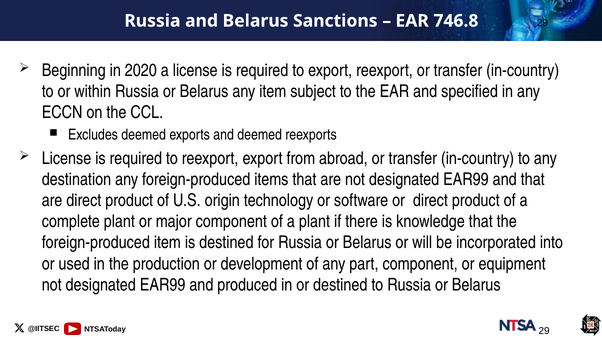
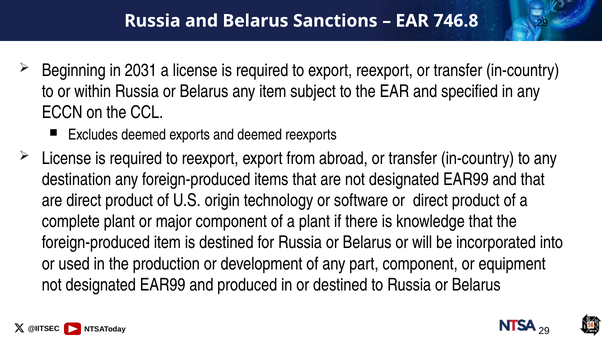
2020: 2020 -> 2031
